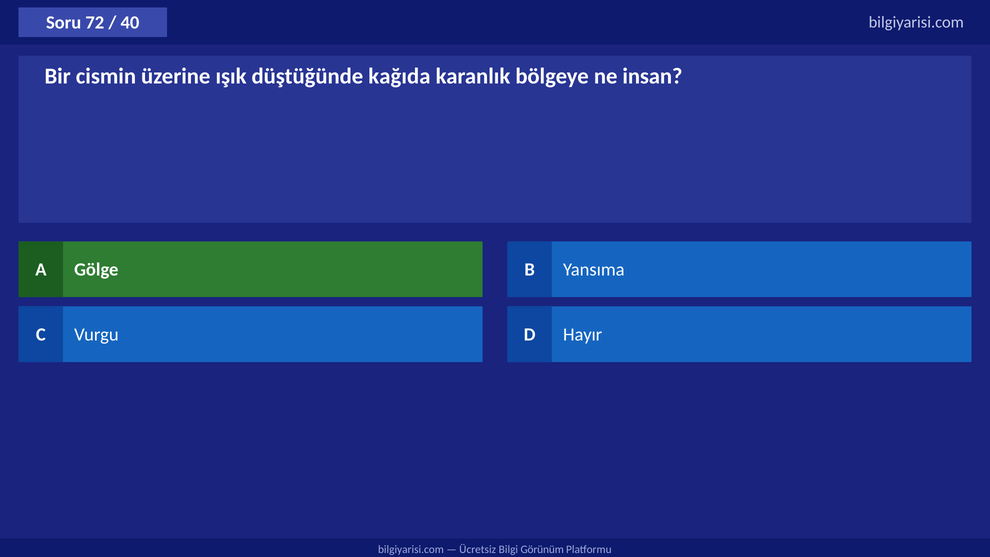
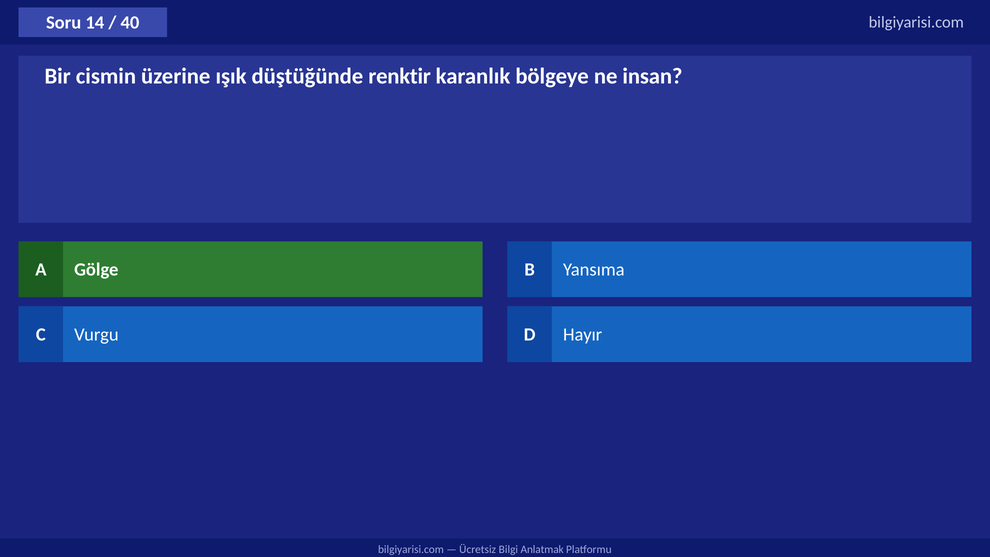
72: 72 -> 14
kağıda: kağıda -> renktir
Görünüm: Görünüm -> Anlatmak
